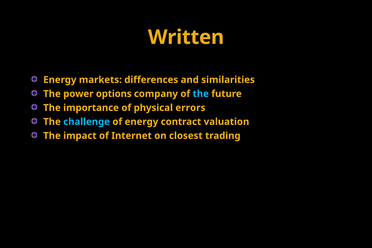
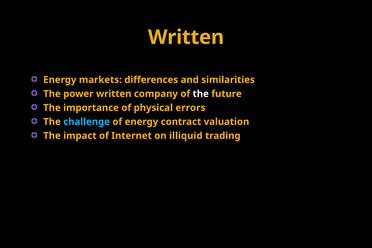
power options: options -> written
the at (201, 94) colour: light blue -> white
closest: closest -> illiquid
